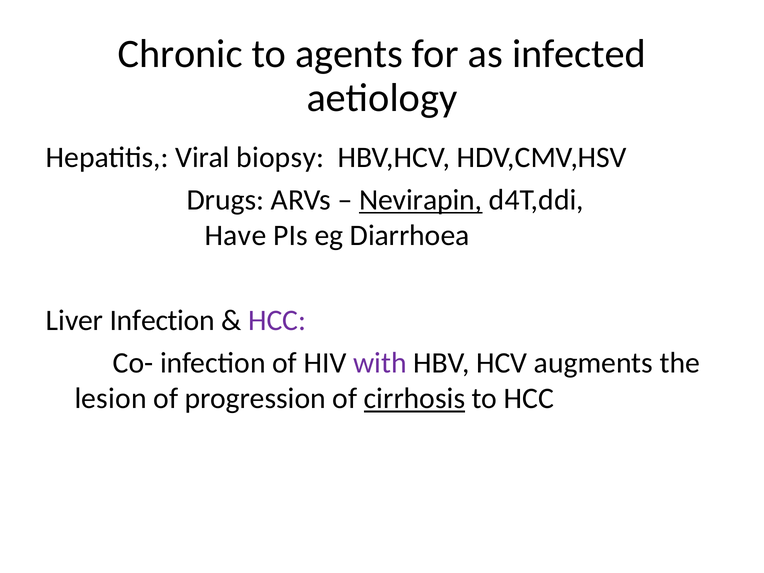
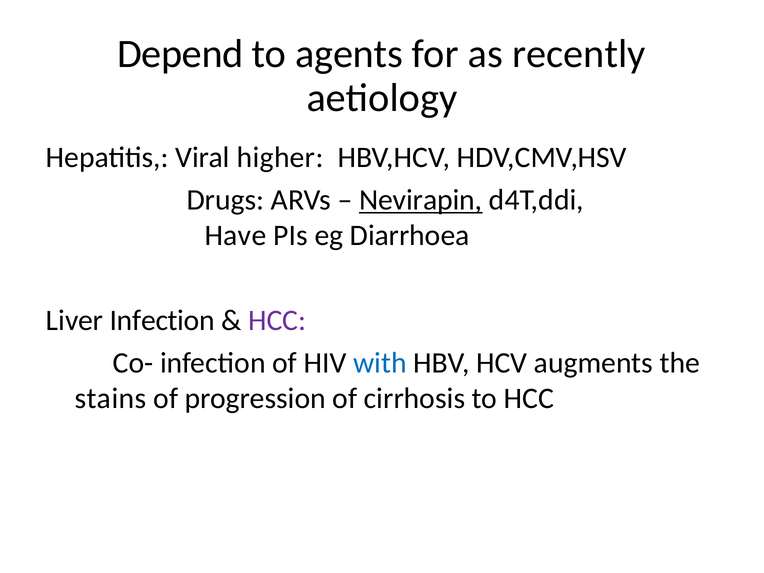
Chronic: Chronic -> Depend
infected: infected -> recently
biopsy: biopsy -> higher
with colour: purple -> blue
lesion: lesion -> stains
cirrhosis underline: present -> none
